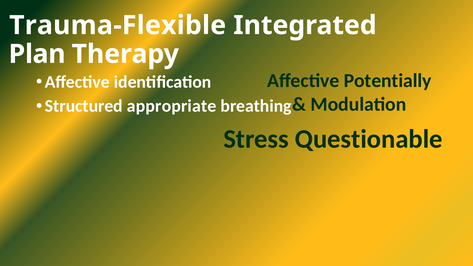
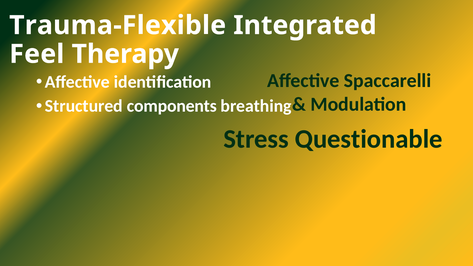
Plan: Plan -> Feel
Potentially: Potentially -> Spaccarelli
appropriate: appropriate -> components
